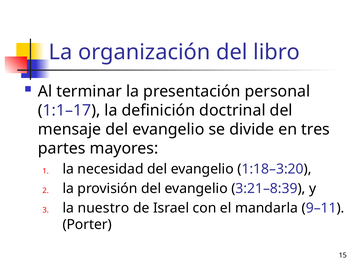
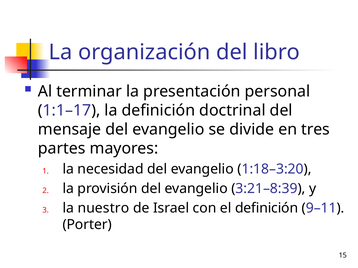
el mandarla: mandarla -> definición
